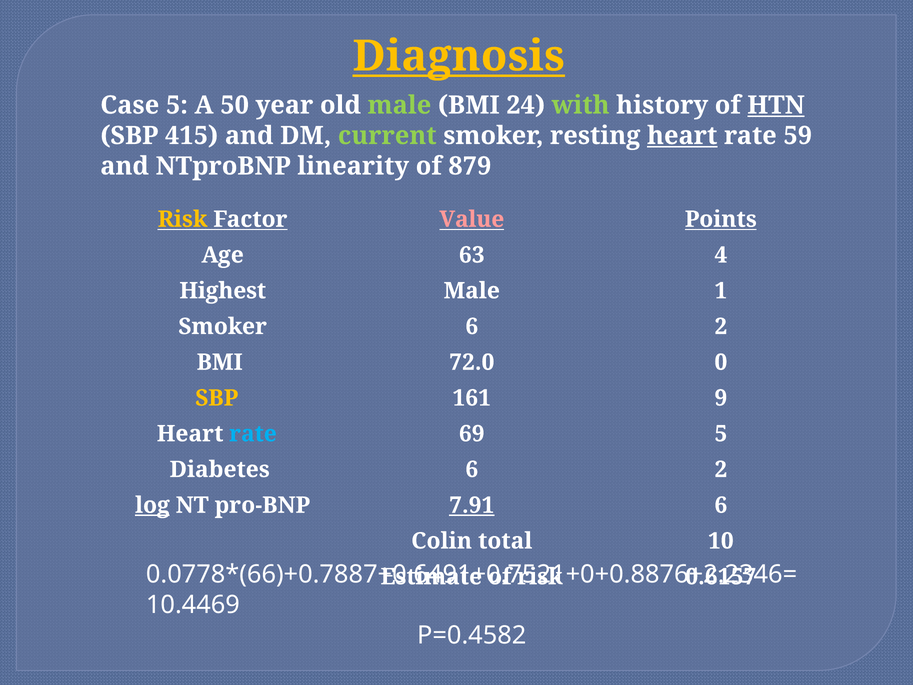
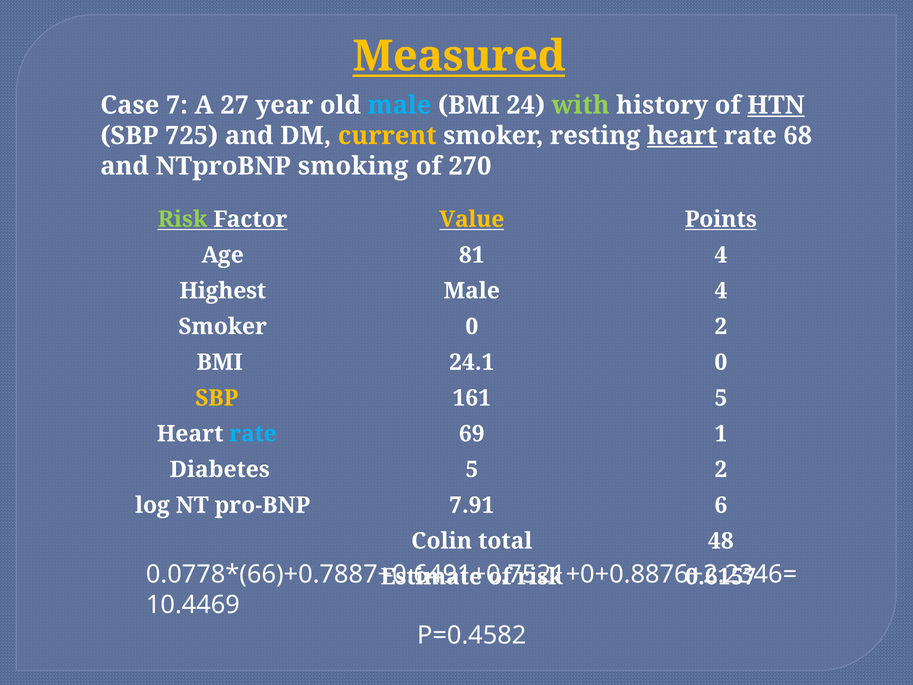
Diagnosis: Diagnosis -> Measured
Case 5: 5 -> 7
50: 50 -> 27
male at (399, 105) colour: light green -> light blue
415: 415 -> 725
current colour: light green -> yellow
59: 59 -> 68
linearity: linearity -> smoking
879: 879 -> 270
Risk at (183, 219) colour: yellow -> light green
Value colour: pink -> yellow
63: 63 -> 81
Male 1: 1 -> 4
Smoker 6: 6 -> 0
72.0: 72.0 -> 24.1
161 9: 9 -> 5
69 5: 5 -> 1
Diabetes 6: 6 -> 5
log underline: present -> none
7.91 underline: present -> none
10: 10 -> 48
